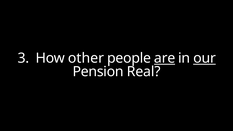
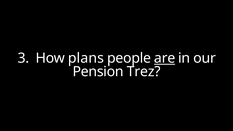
other: other -> plans
our underline: present -> none
Real: Real -> Trez
